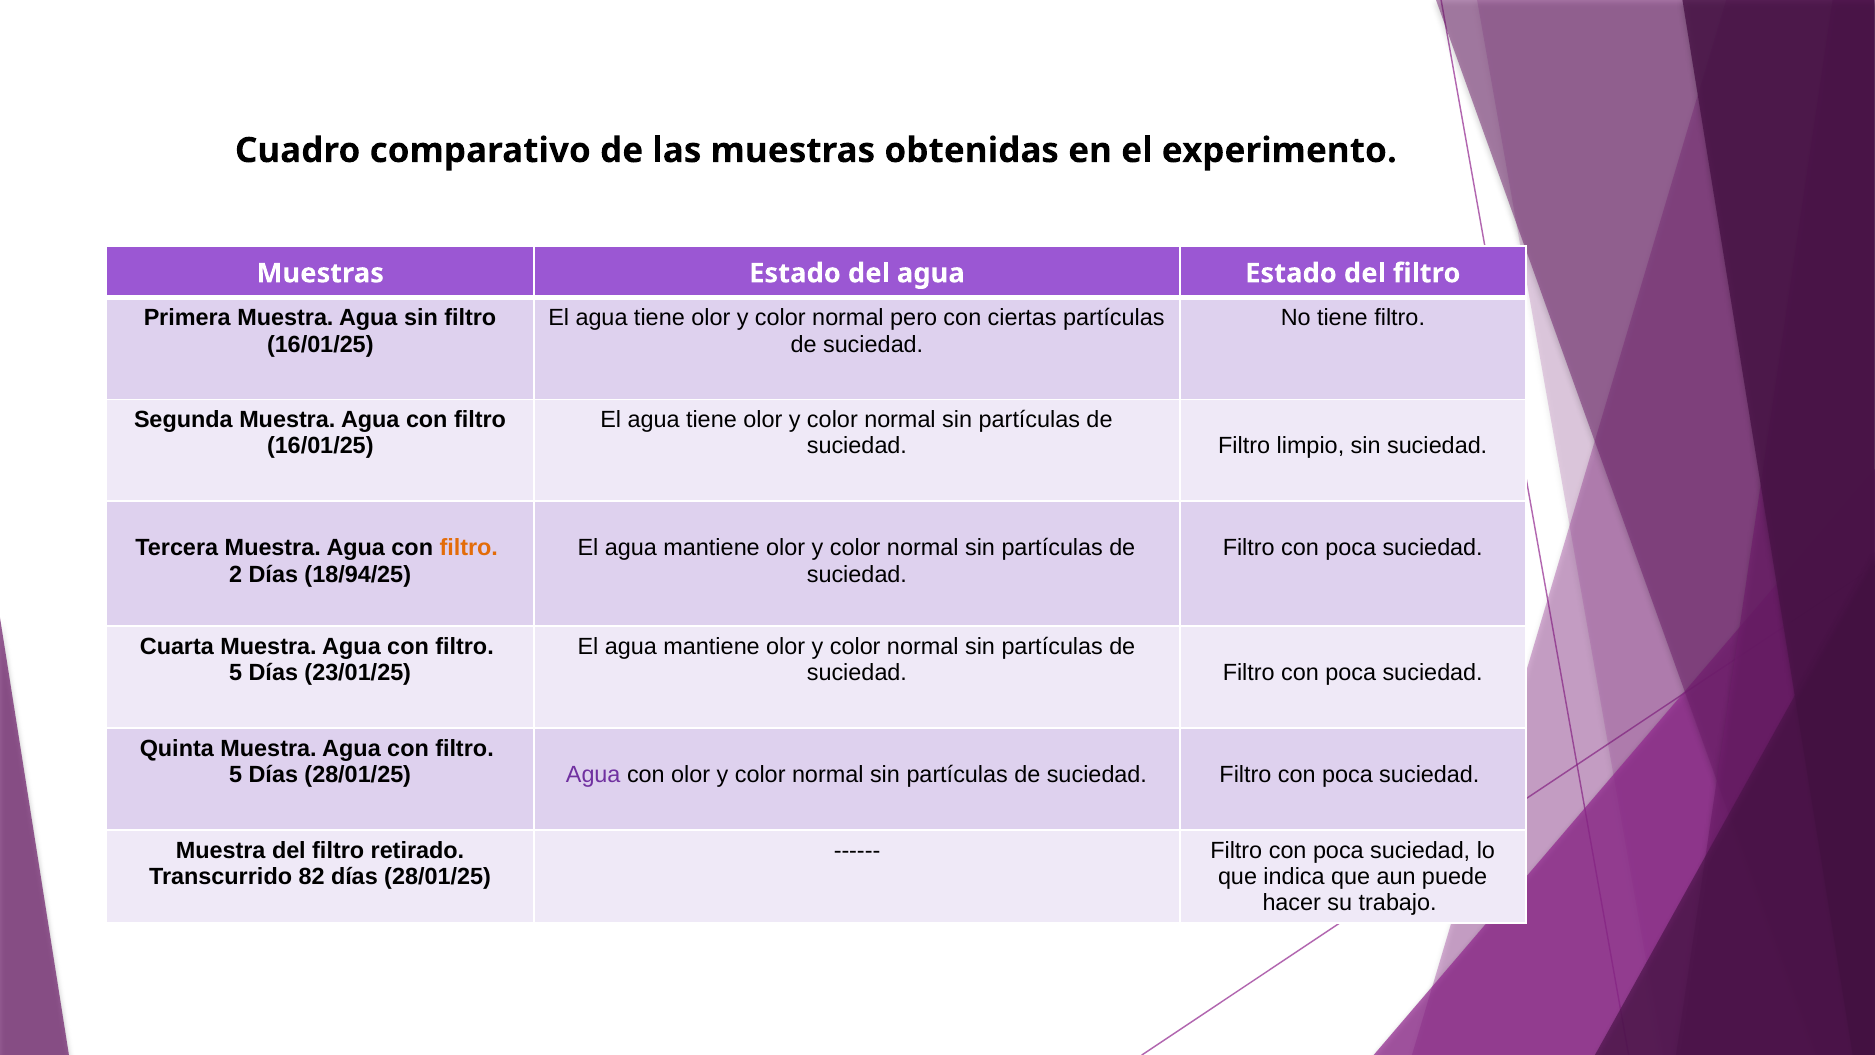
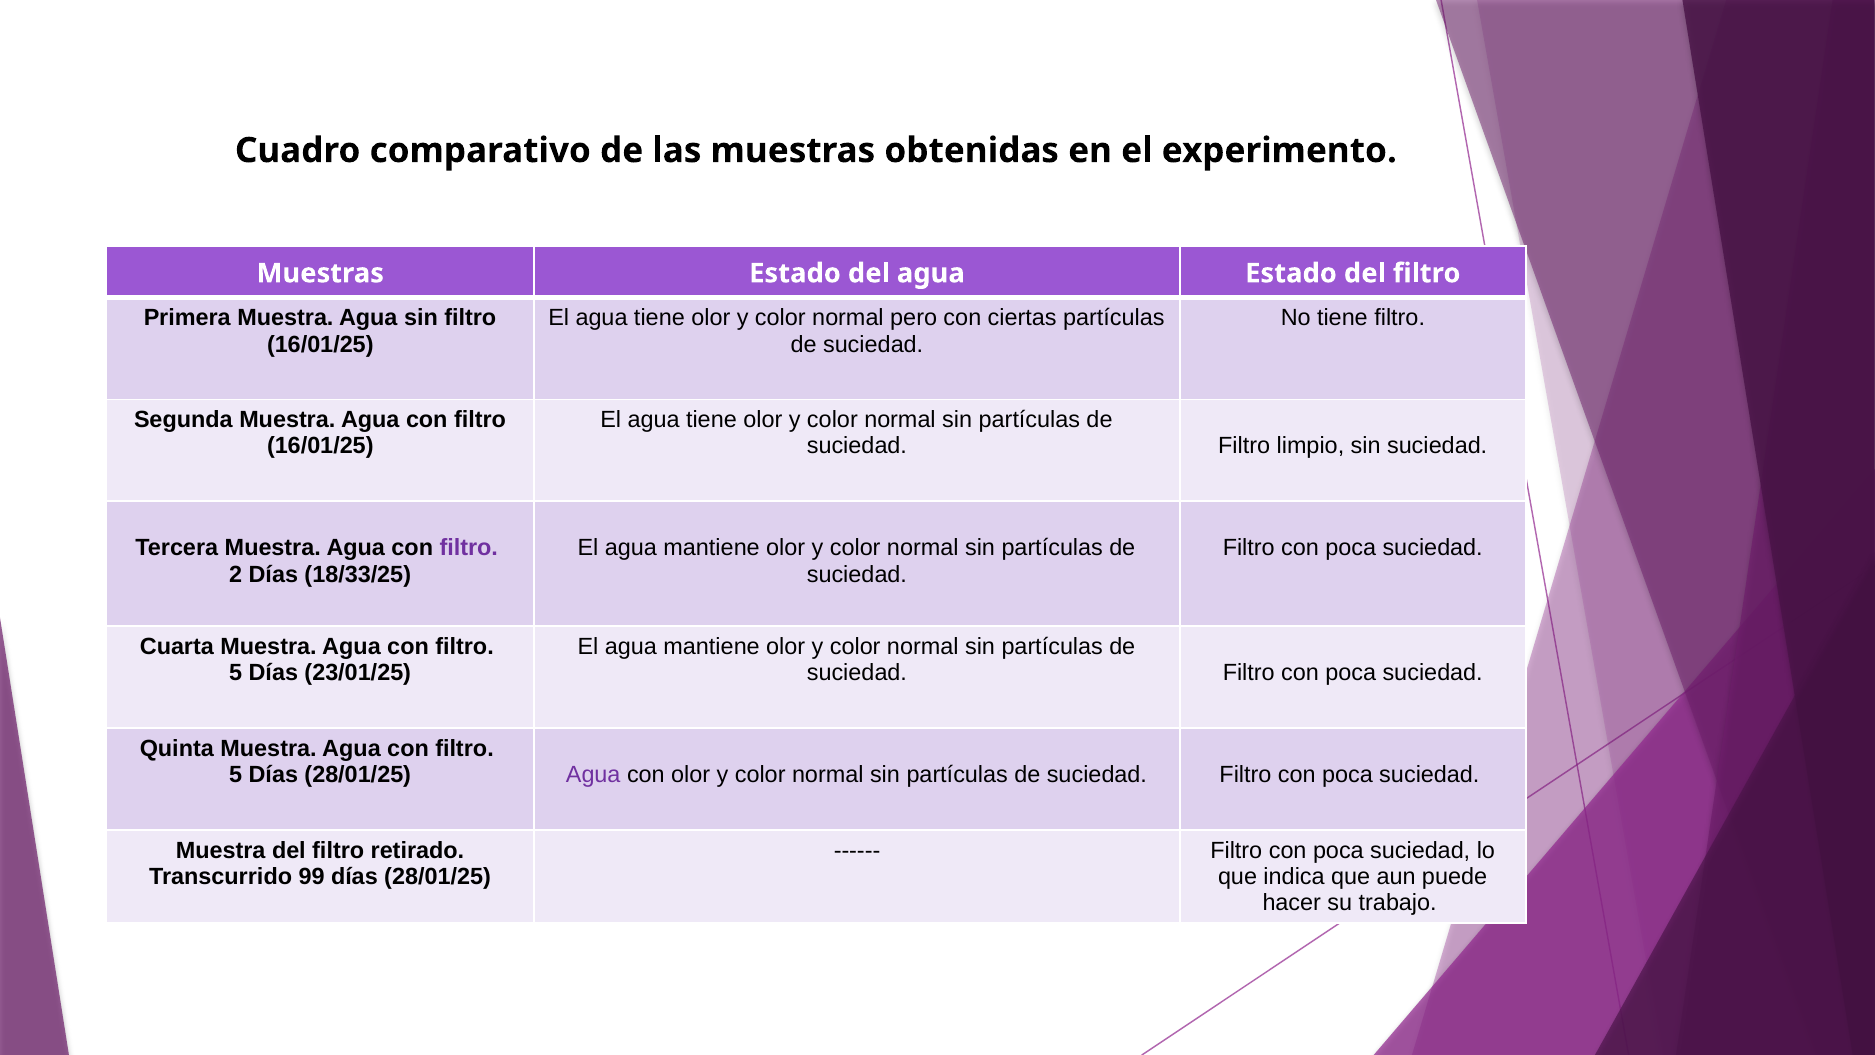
filtro at (469, 548) colour: orange -> purple
18/94/25: 18/94/25 -> 18/33/25
82: 82 -> 99
